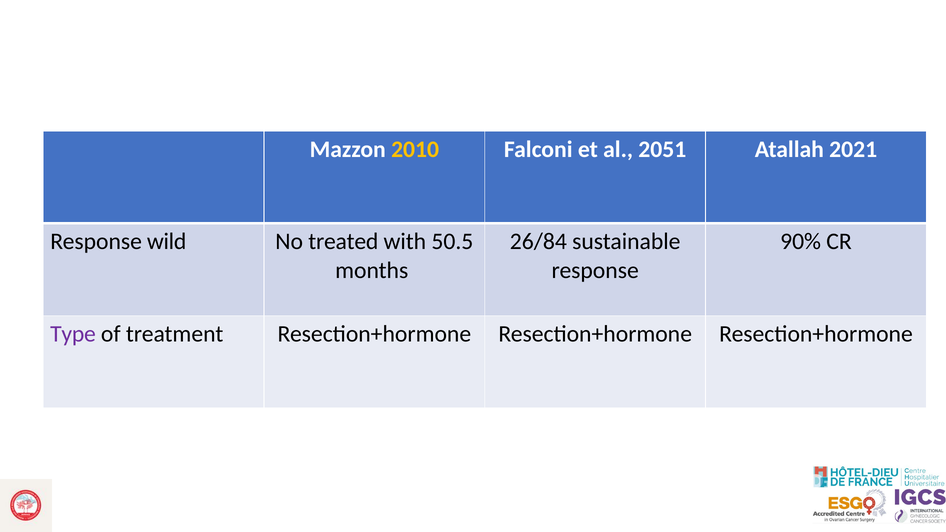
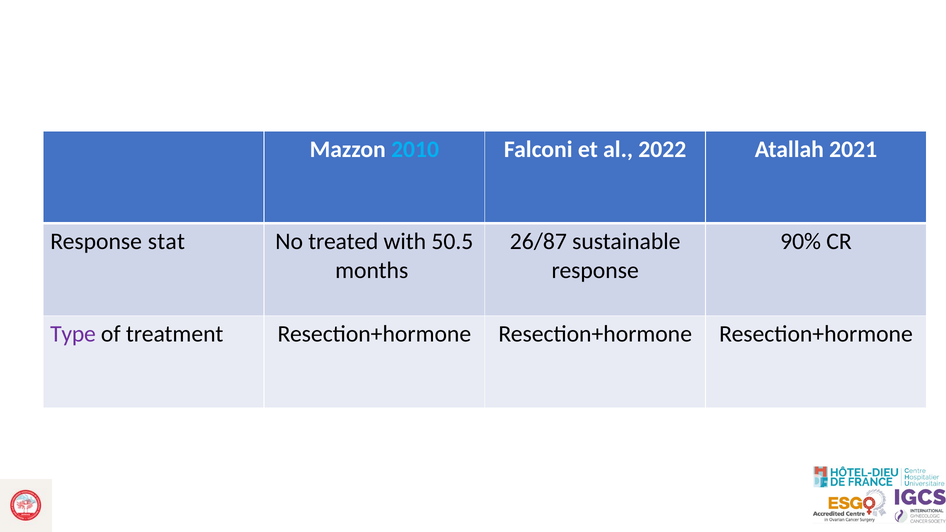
2010 colour: yellow -> light blue
2051: 2051 -> 2022
wild: wild -> stat
26/84: 26/84 -> 26/87
